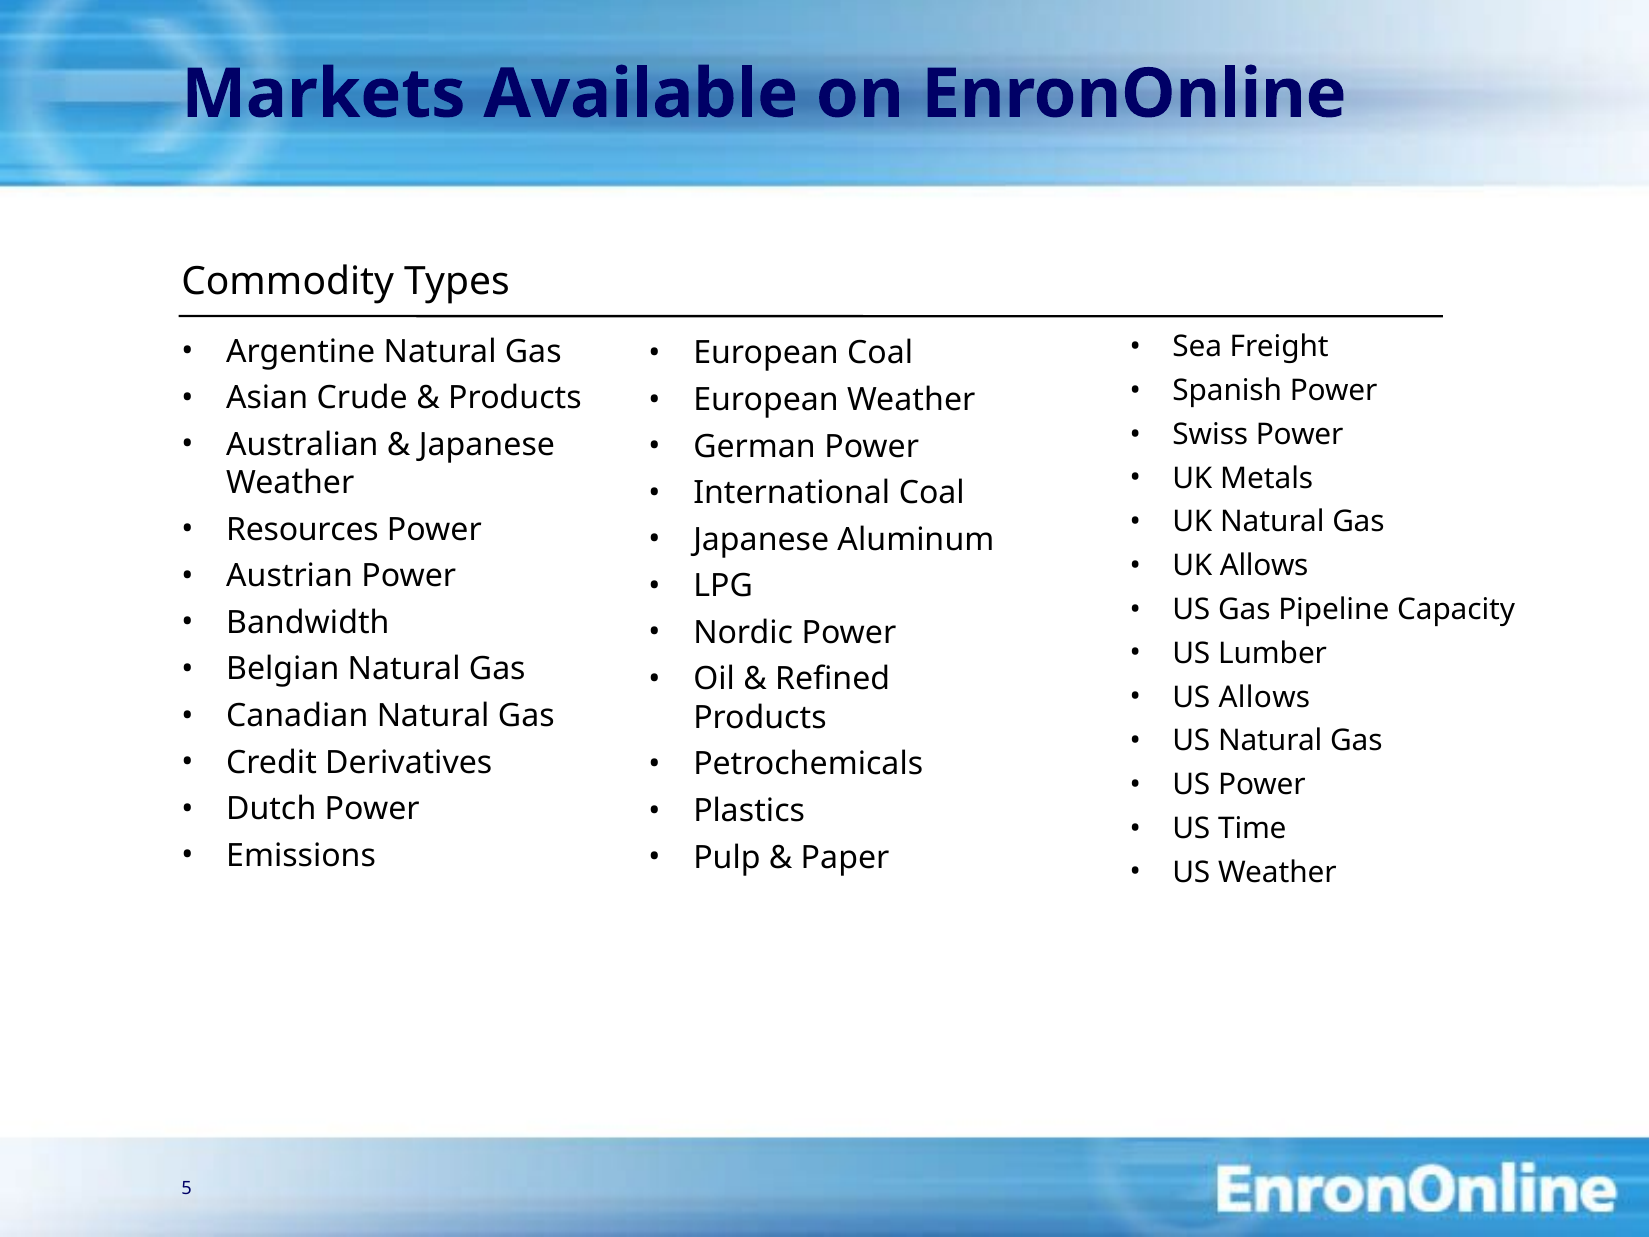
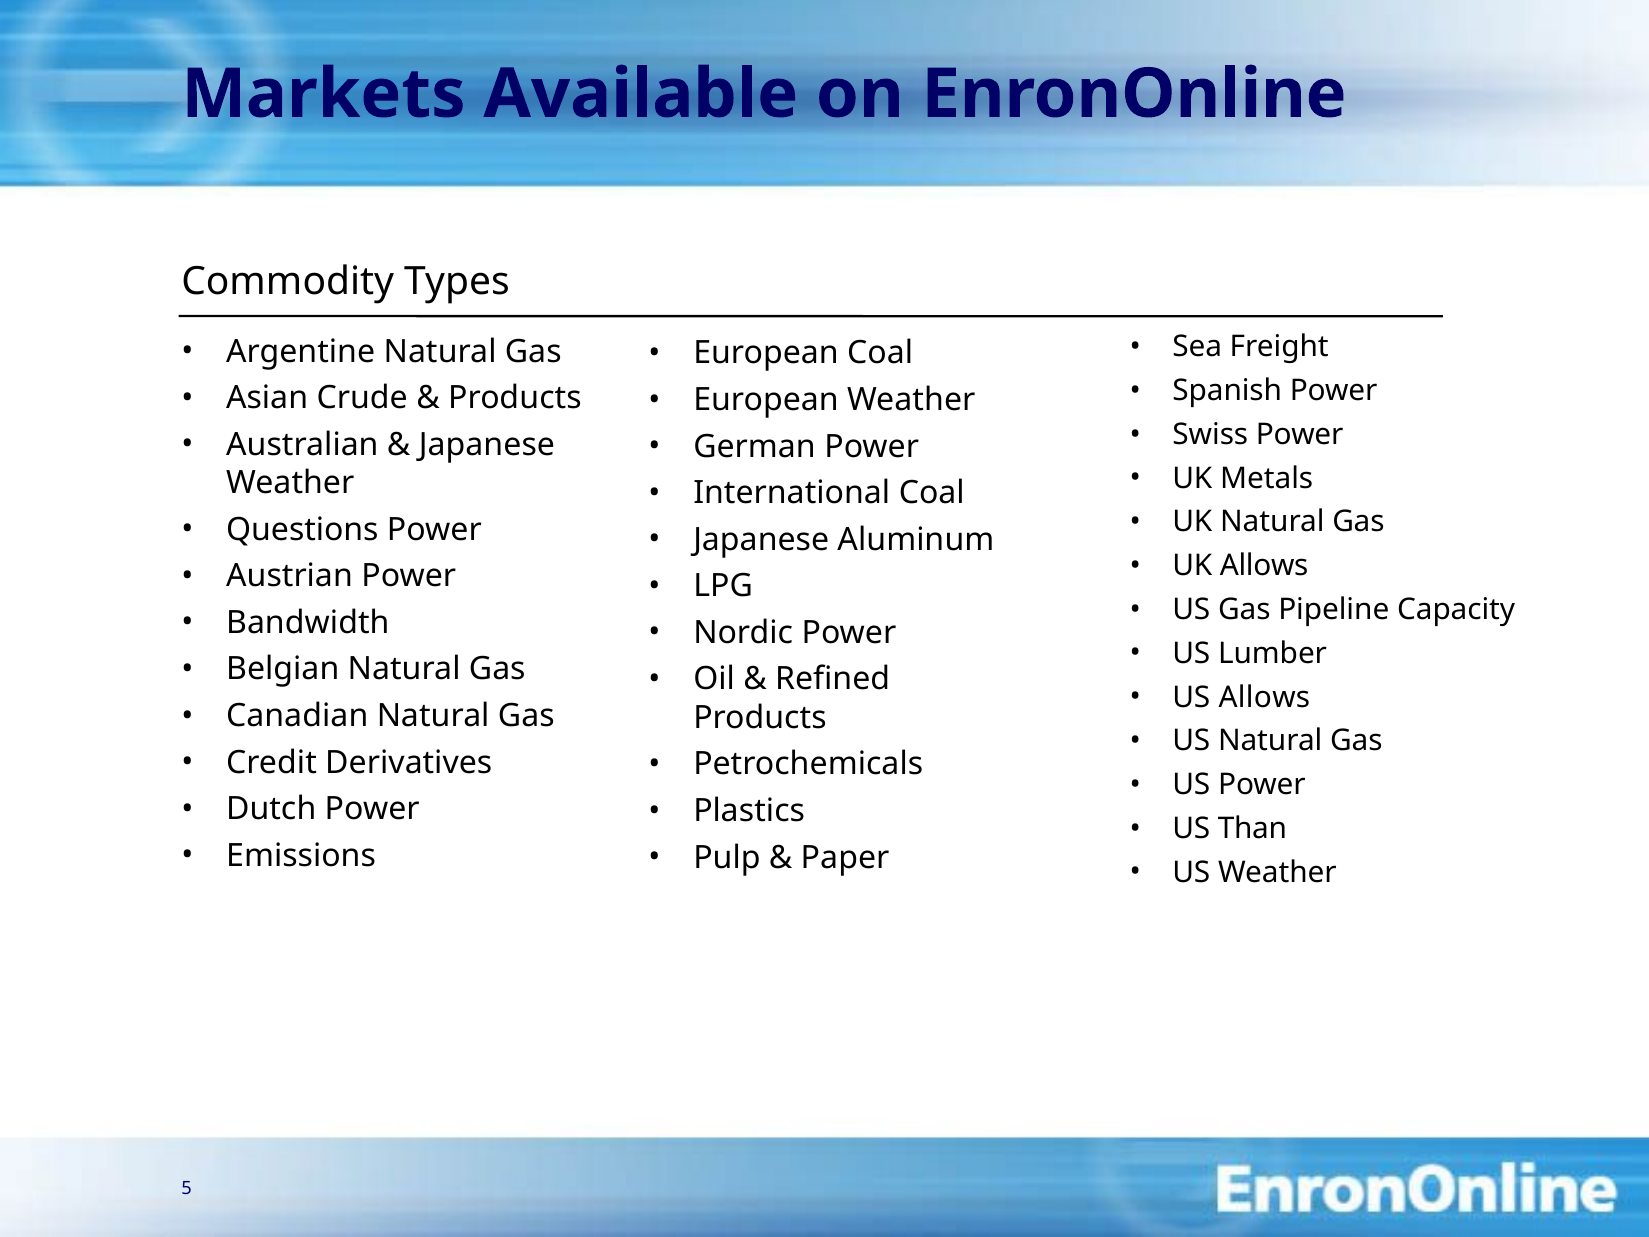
Resources: Resources -> Questions
Time: Time -> Than
